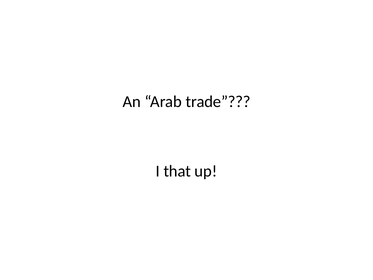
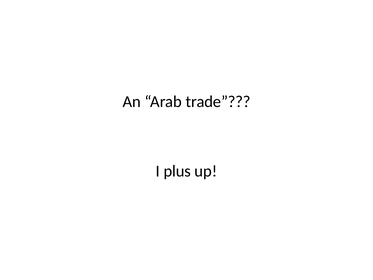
that: that -> plus
